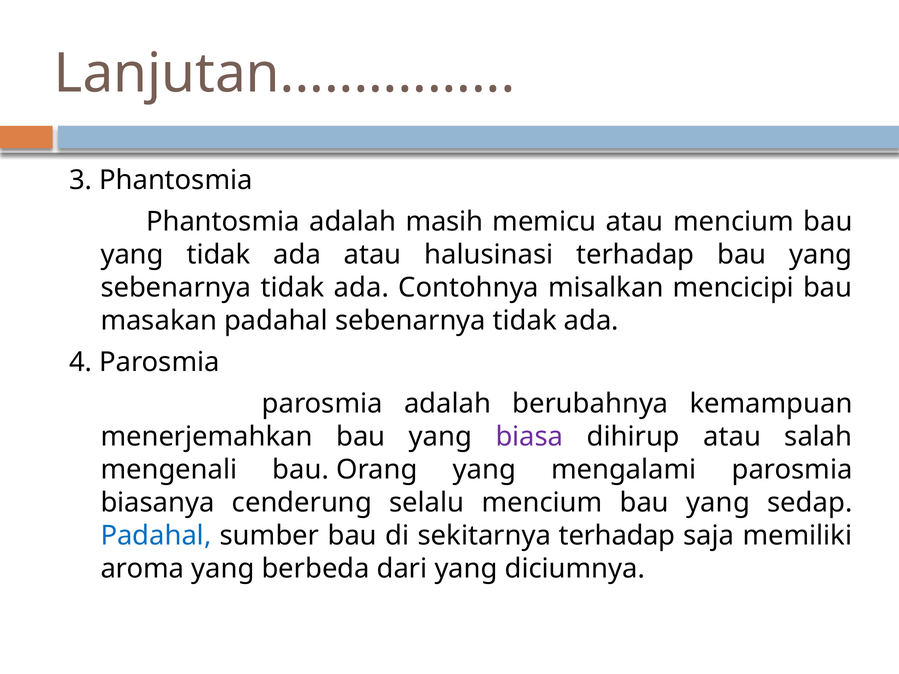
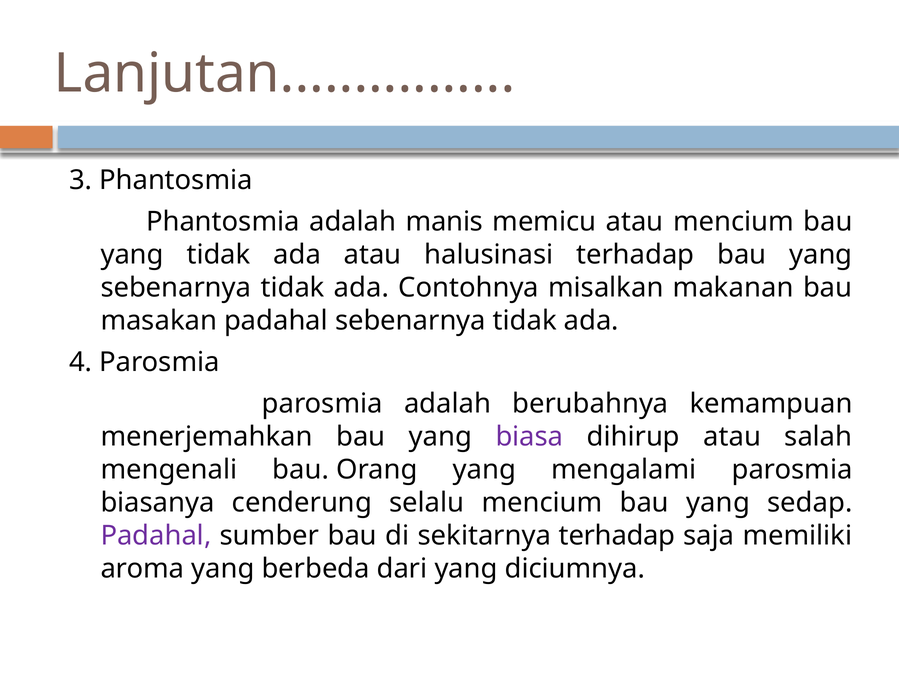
masih: masih -> manis
mencicipi: mencicipi -> makanan
Padahal at (156, 536) colour: blue -> purple
